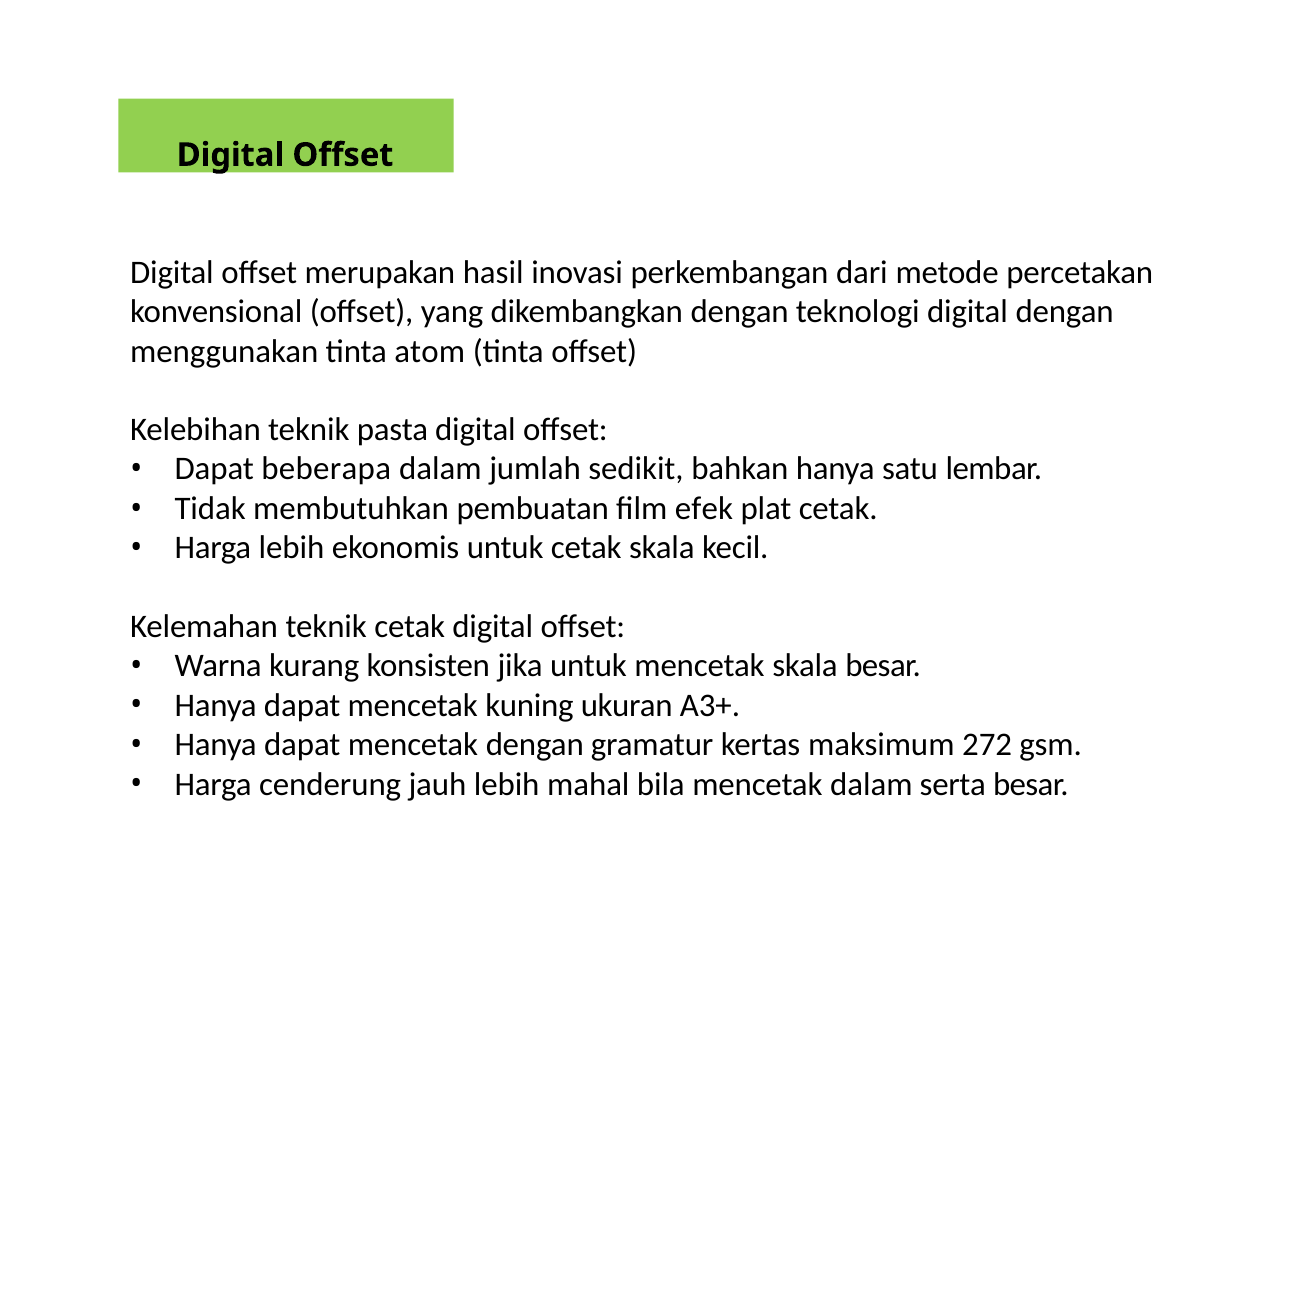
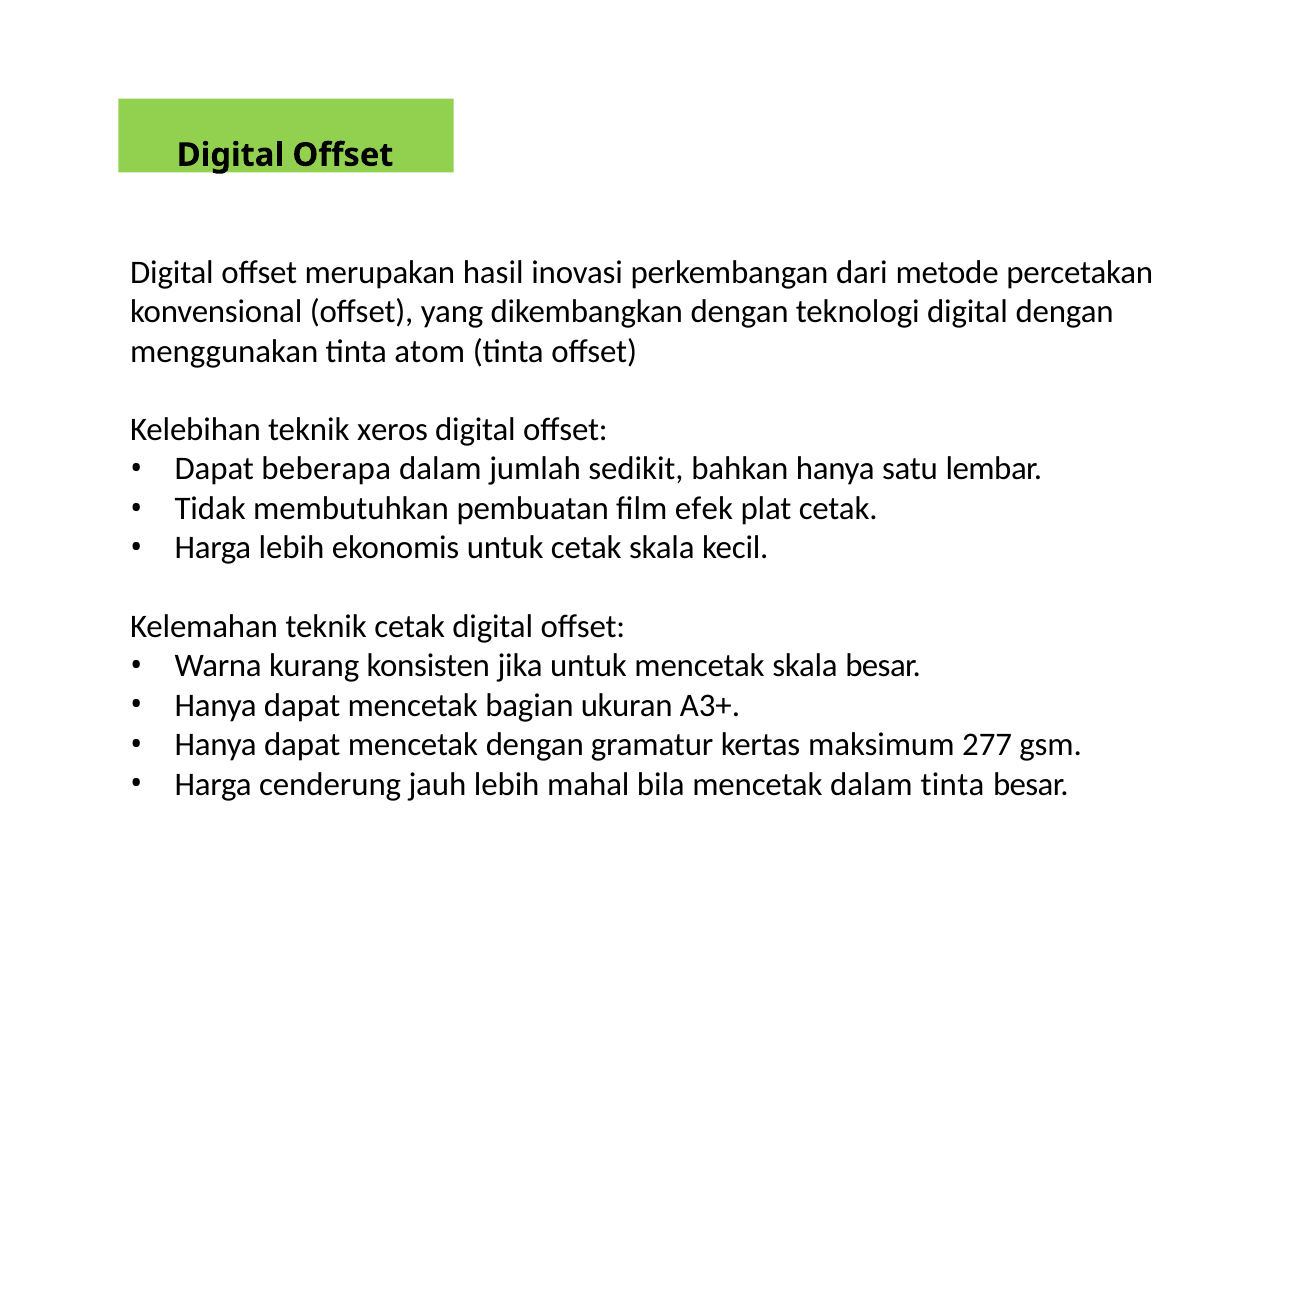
pasta: pasta -> xeros
kuning: kuning -> bagian
272: 272 -> 277
dalam serta: serta -> tinta
